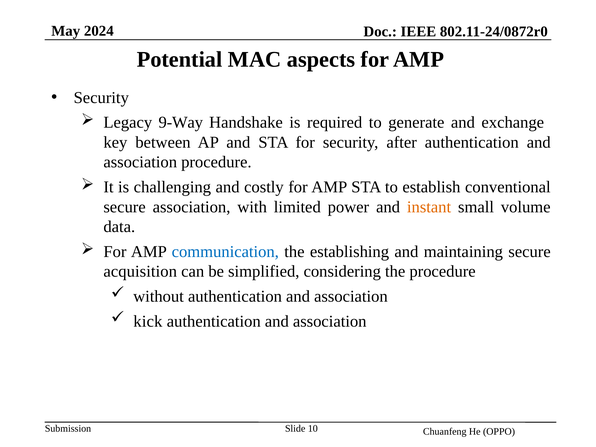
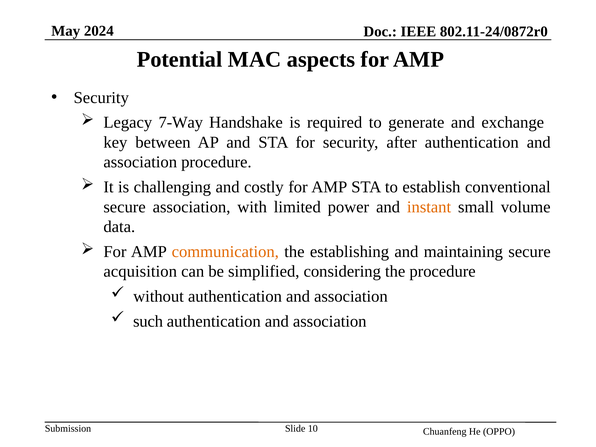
9-Way: 9-Way -> 7-Way
communication colour: blue -> orange
kick: kick -> such
